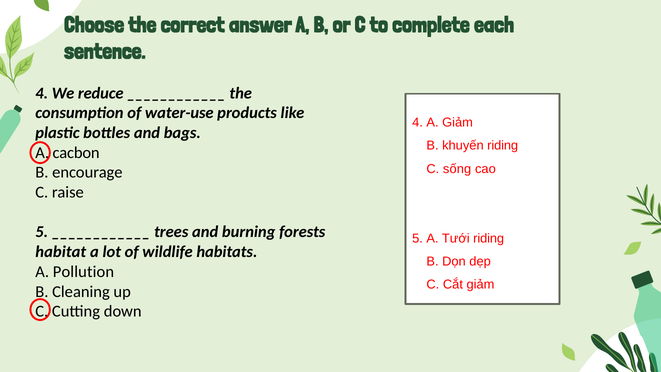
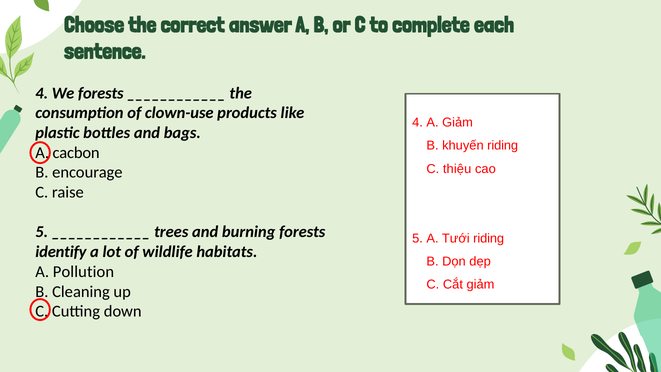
We reduce: reduce -> forests
water-use: water-use -> clown-use
sống: sống -> thiệu
habitat: habitat -> identify
